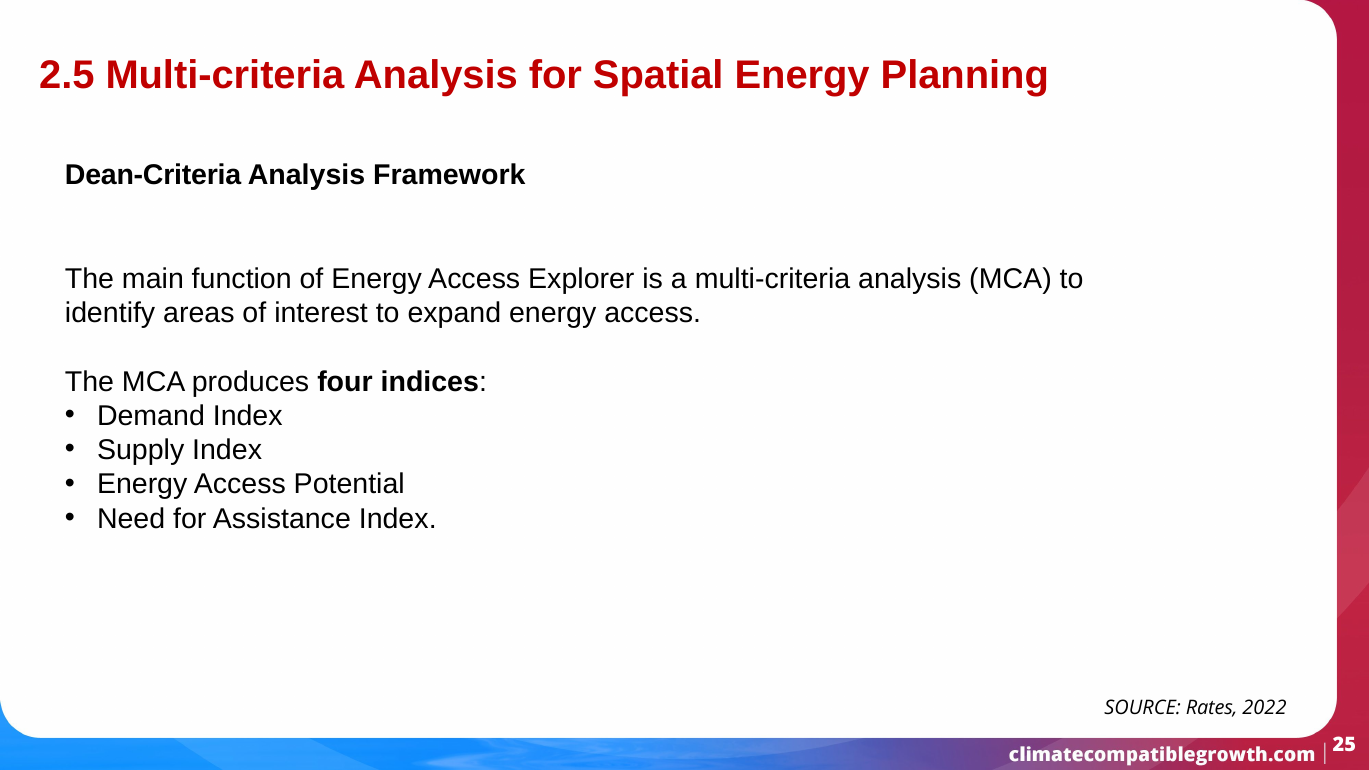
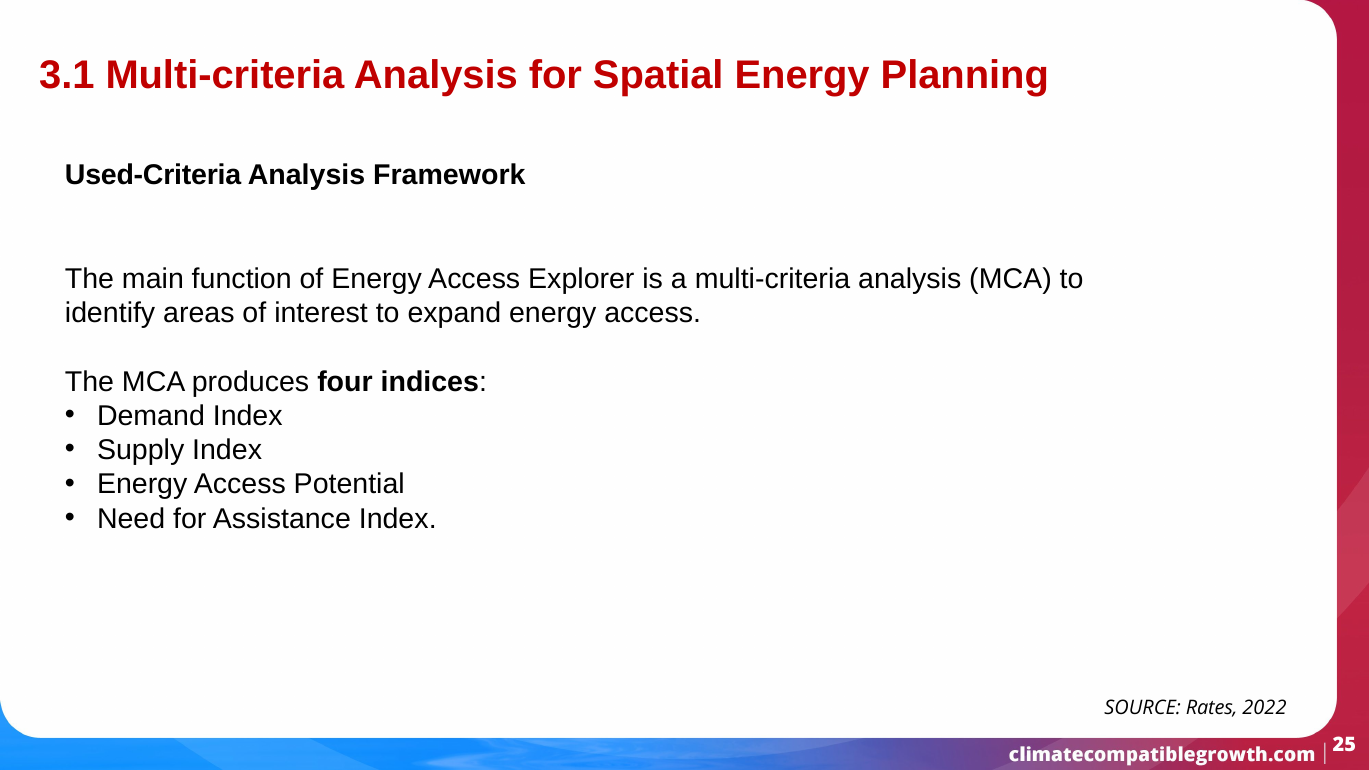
2.5: 2.5 -> 3.1
Dean-Criteria: Dean-Criteria -> Used-Criteria
